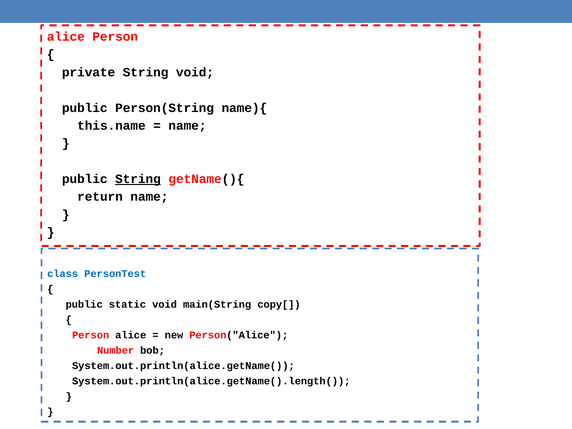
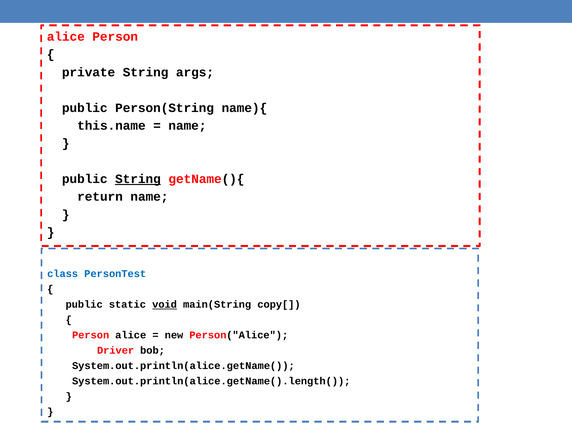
String void: void -> args
void at (165, 305) underline: none -> present
Number: Number -> Driver
